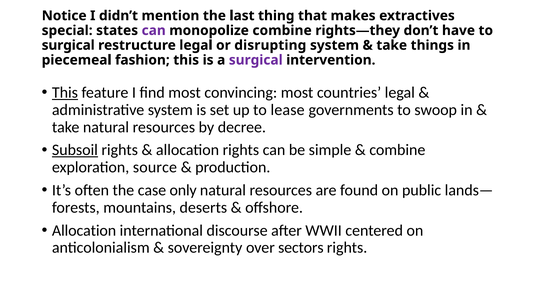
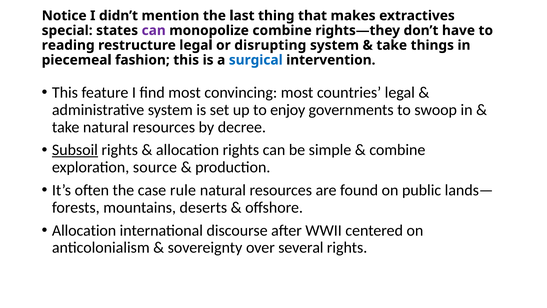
surgical at (68, 45): surgical -> reading
surgical at (256, 60) colour: purple -> blue
This at (65, 92) underline: present -> none
lease: lease -> enjoy
only: only -> rule
sectors: sectors -> several
